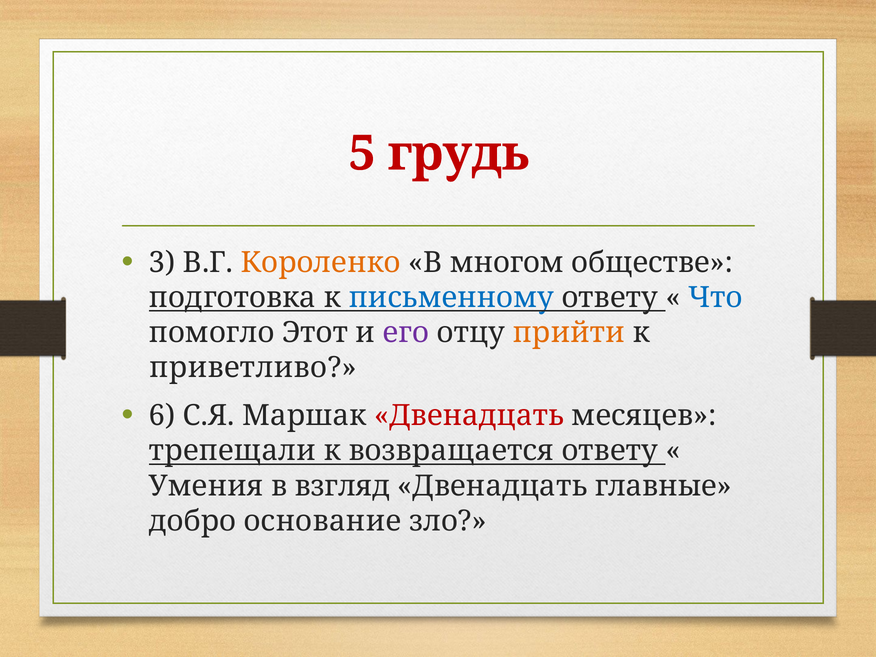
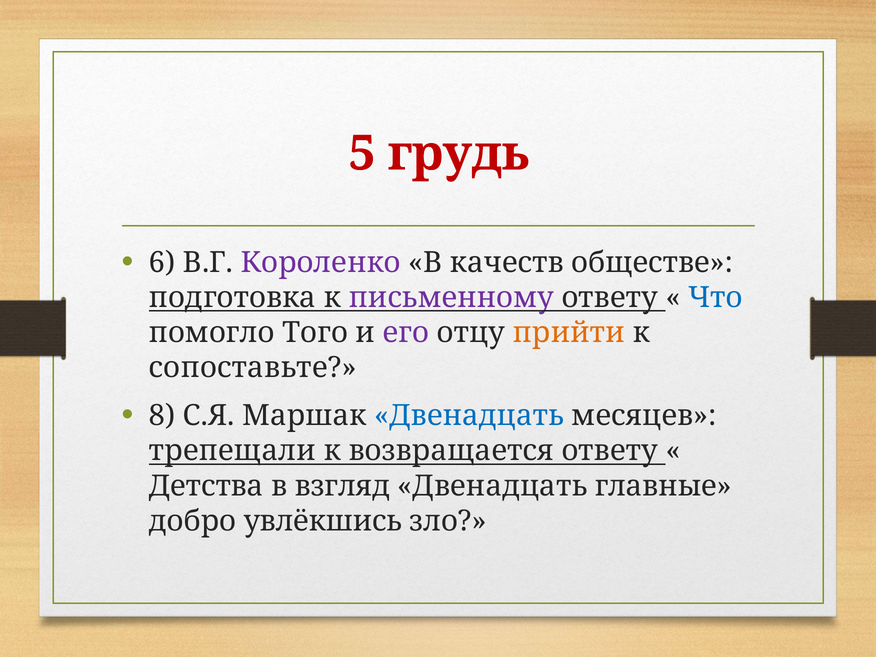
3: 3 -> 6
Короленко colour: orange -> purple
многом: многом -> качеств
письменному colour: blue -> purple
Этот: Этот -> Того
приветливо: приветливо -> сопоставьте
6: 6 -> 8
Двенадцать at (469, 416) colour: red -> blue
Умения: Умения -> Детства
основание: основание -> увлёкшись
